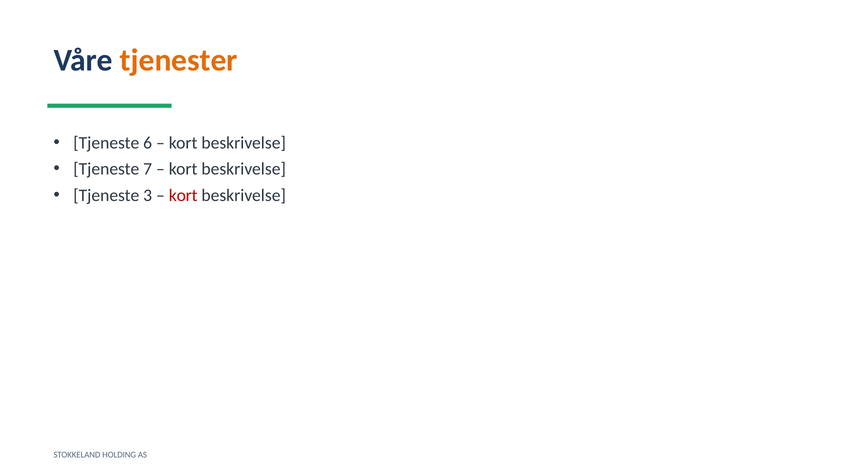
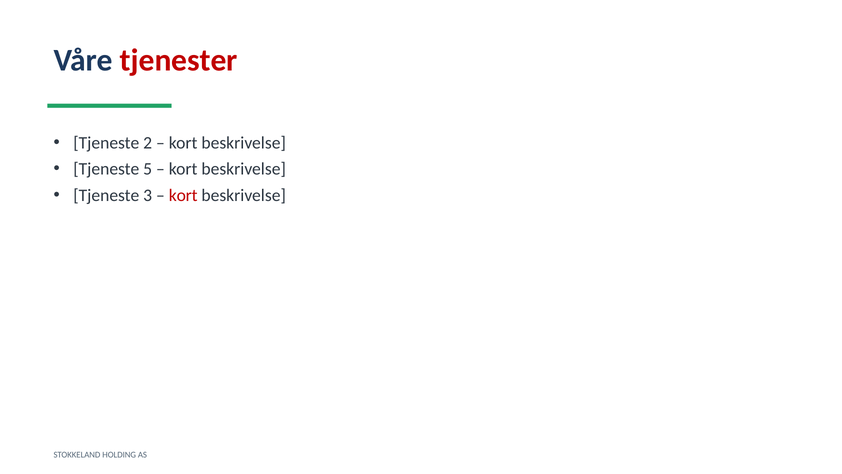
tjenester colour: orange -> red
6: 6 -> 2
7: 7 -> 5
